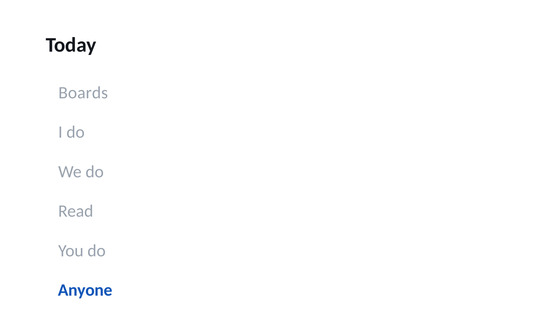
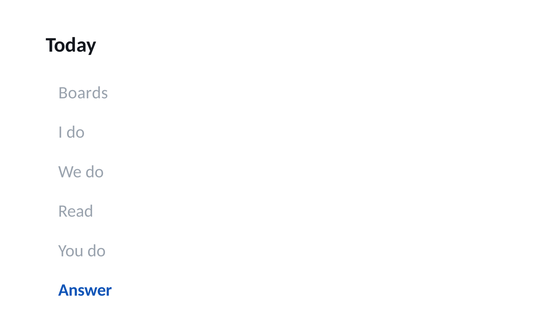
Anyone: Anyone -> Answer
